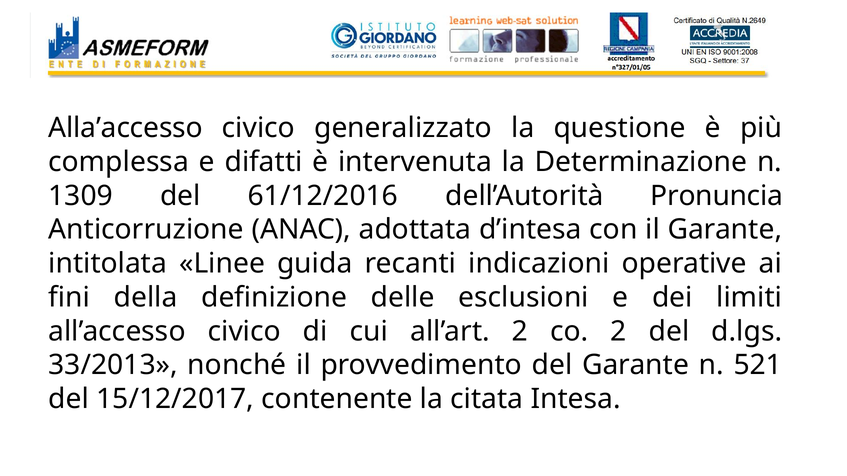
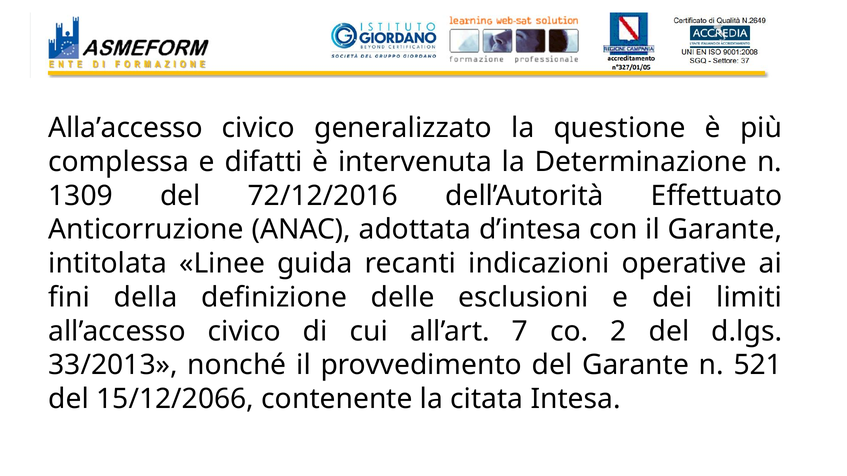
61/12/2016: 61/12/2016 -> 72/12/2016
Pronuncia: Pronuncia -> Effettuato
all’art 2: 2 -> 7
15/12/2017: 15/12/2017 -> 15/12/2066
